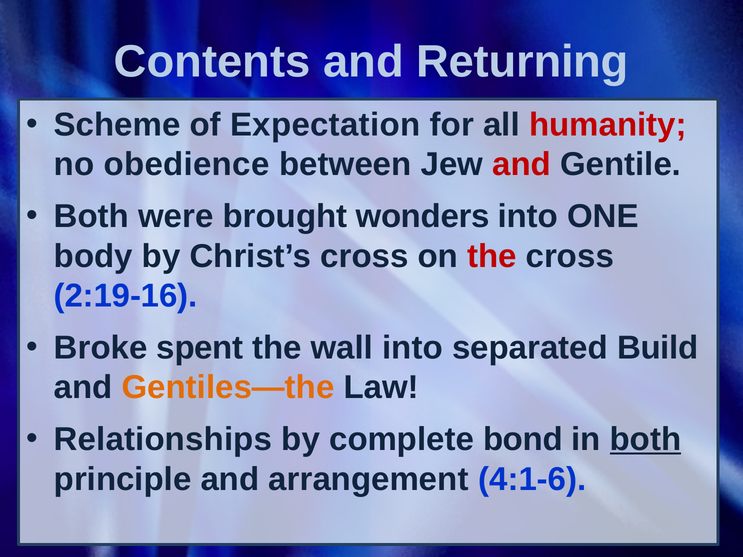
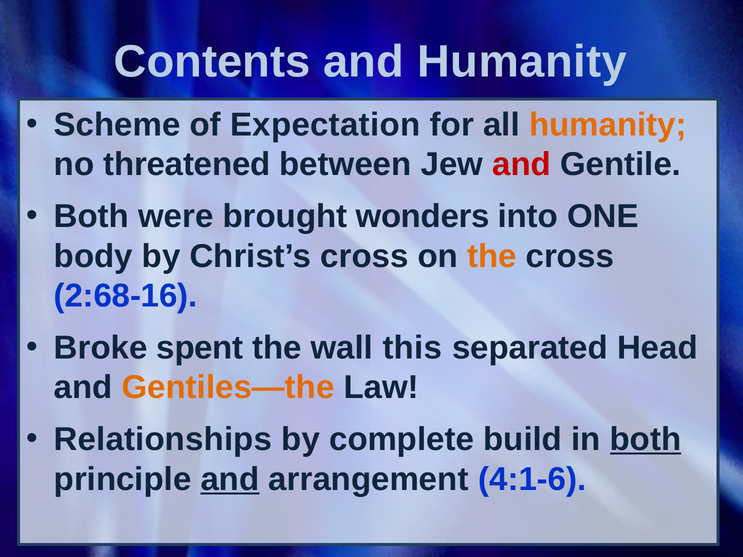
and Returning: Returning -> Humanity
humanity at (608, 125) colour: red -> orange
obedience: obedience -> threatened
the at (492, 256) colour: red -> orange
2:19-16: 2:19-16 -> 2:68-16
wall into: into -> this
Build: Build -> Head
bond: bond -> build
and at (230, 479) underline: none -> present
